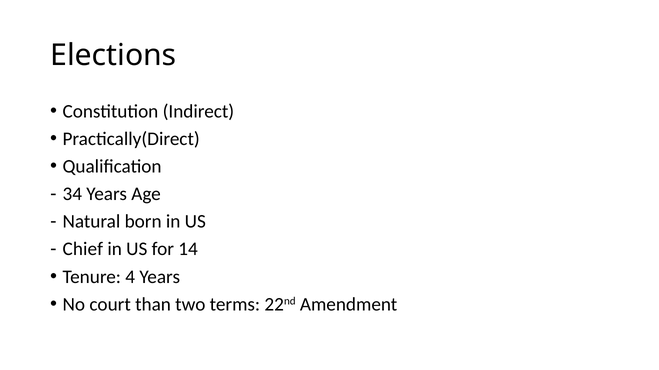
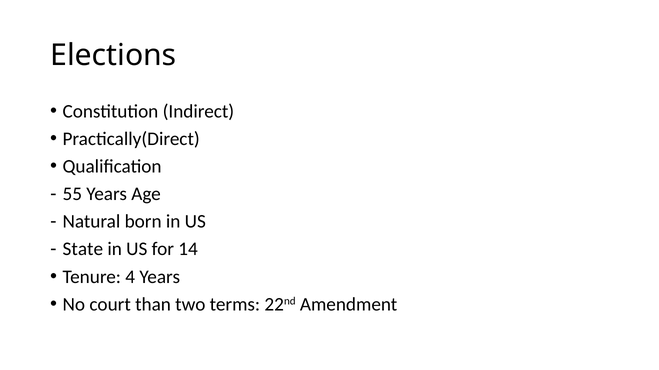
34: 34 -> 55
Chief: Chief -> State
